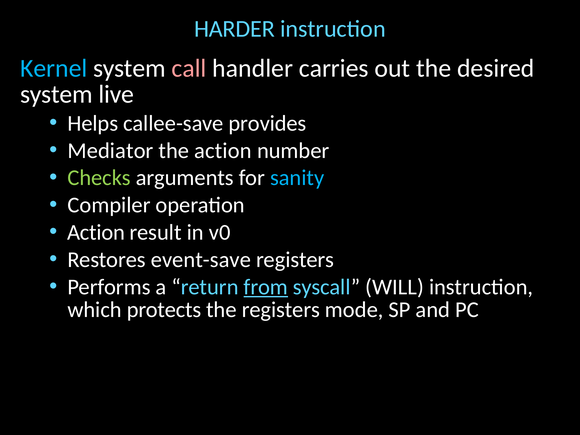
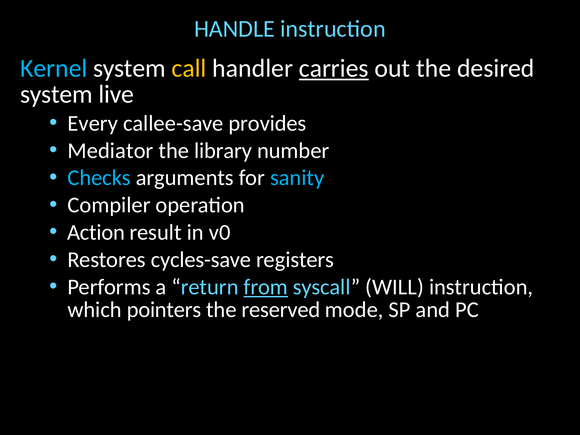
HARDER: HARDER -> HANDLE
call colour: pink -> yellow
carries underline: none -> present
Helps: Helps -> Every
the action: action -> library
Checks colour: light green -> light blue
event-save: event-save -> cycles-save
protects: protects -> pointers
the registers: registers -> reserved
